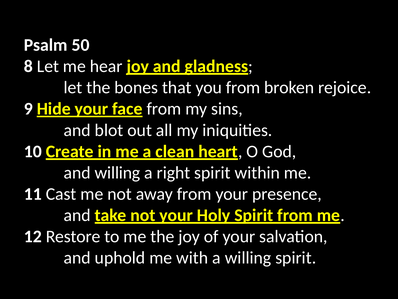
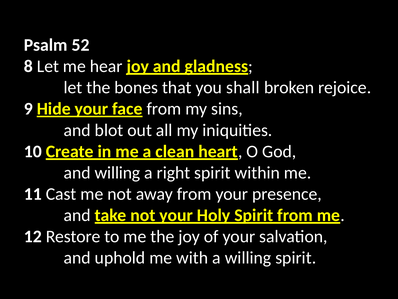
50: 50 -> 52
you from: from -> shall
